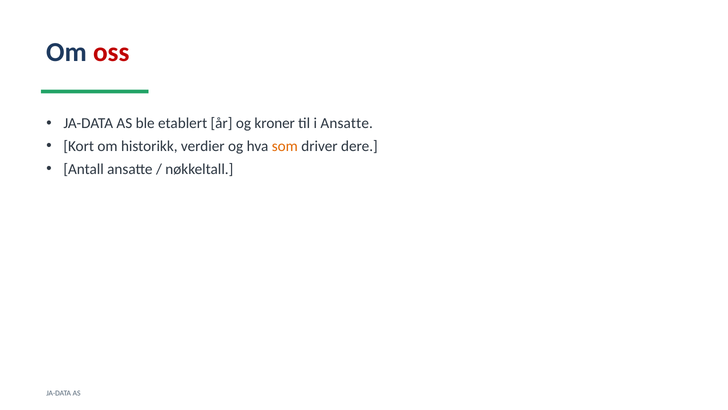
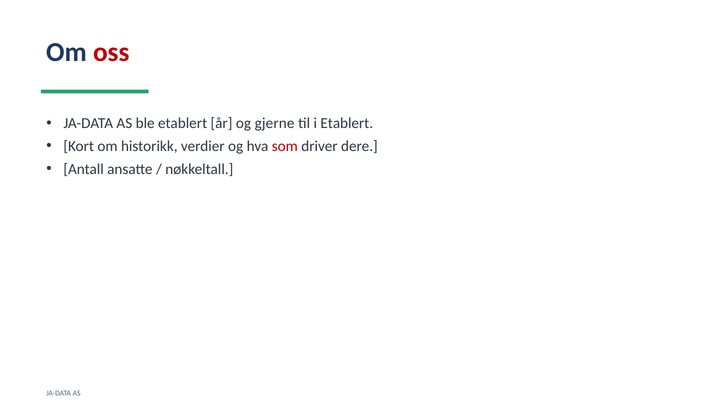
kroner: kroner -> gjerne
i Ansatte: Ansatte -> Etablert
som colour: orange -> red
